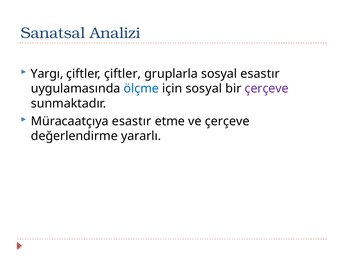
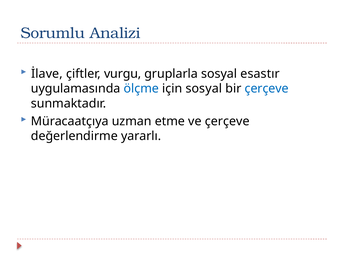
Sanatsal: Sanatsal -> Sorumlu
Yargı: Yargı -> İlave
çiftler çiftler: çiftler -> vurgu
çerçeve at (267, 89) colour: purple -> blue
Müracaatçıya esastır: esastır -> uzman
